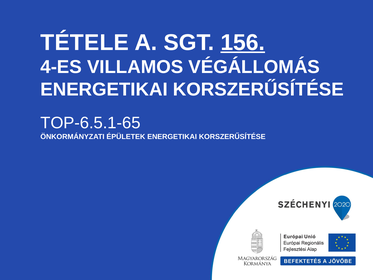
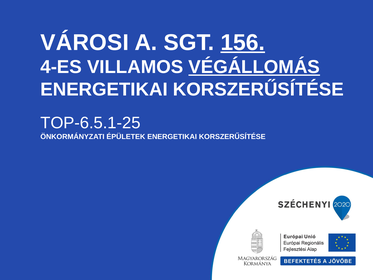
TÉTELE: TÉTELE -> VÁROSI
VÉGÁLLOMÁS underline: none -> present
TOP-6.5.1-65: TOP-6.5.1-65 -> TOP-6.5.1-25
